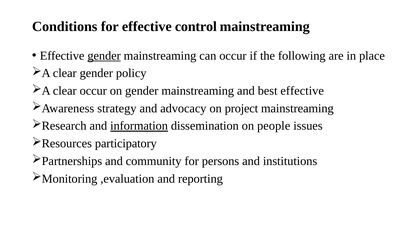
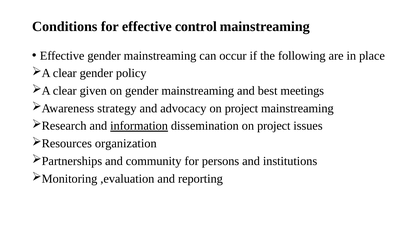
gender at (104, 56) underline: present -> none
clear occur: occur -> given
best effective: effective -> meetings
dissemination on people: people -> project
participatory: participatory -> organization
